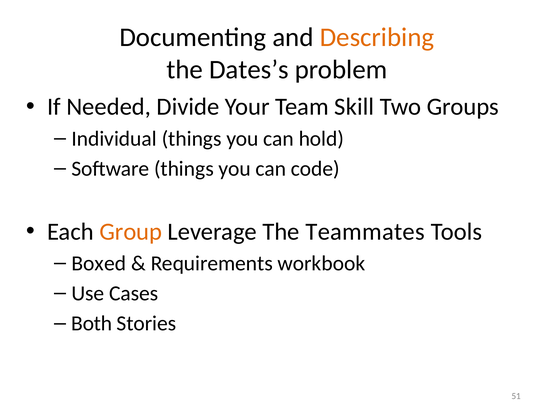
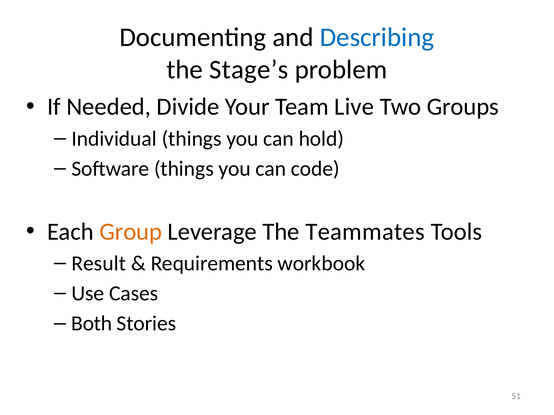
Describing colour: orange -> blue
Dates’s: Dates’s -> Stage’s
Skill: Skill -> Live
Boxed: Boxed -> Result
